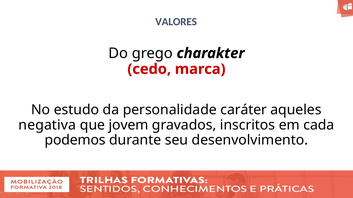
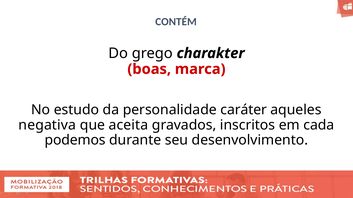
VALORES: VALORES -> CONTÉM
cedo: cedo -> boas
jovem: jovem -> aceita
